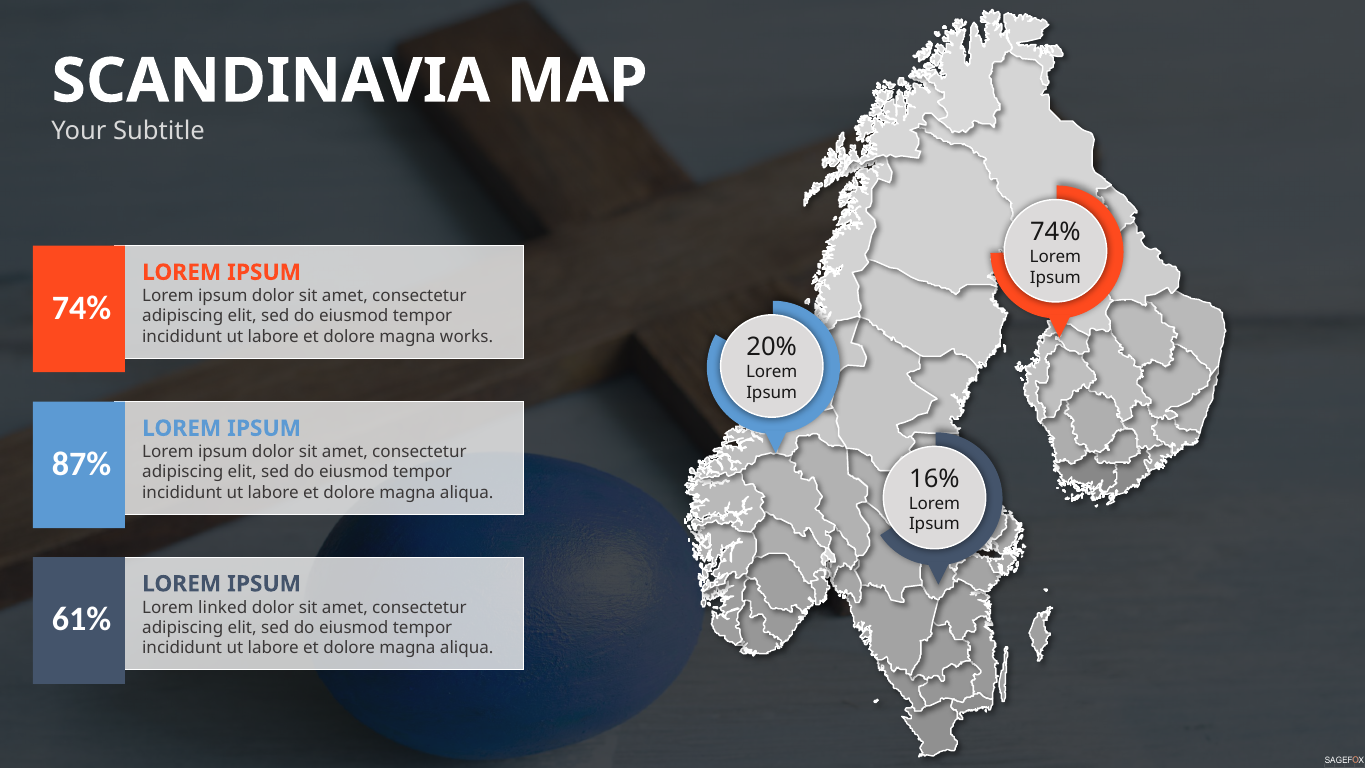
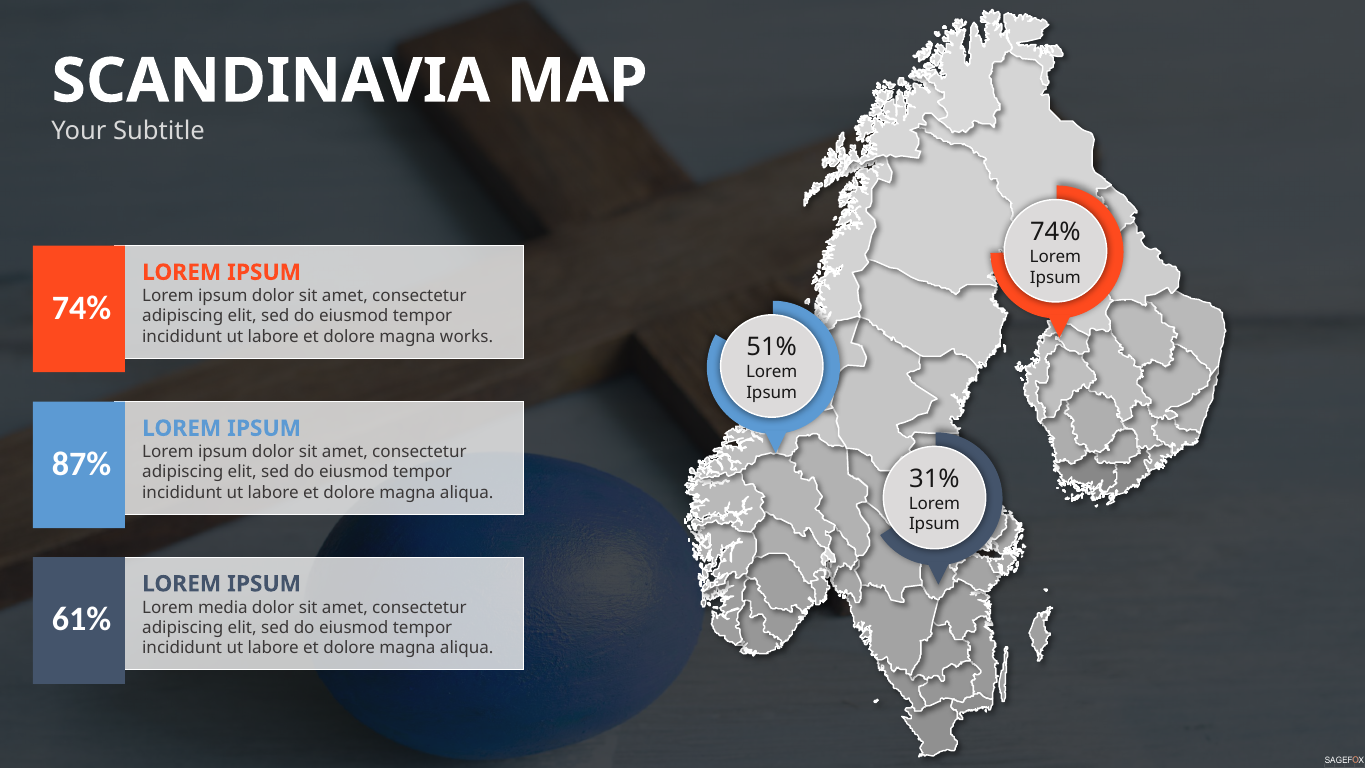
20%: 20% -> 51%
16%: 16% -> 31%
linked: linked -> media
